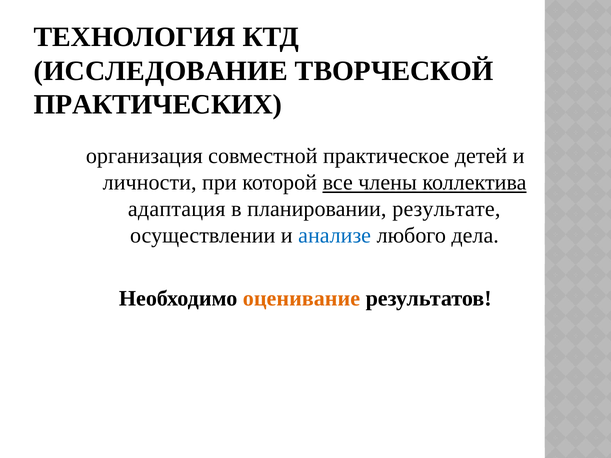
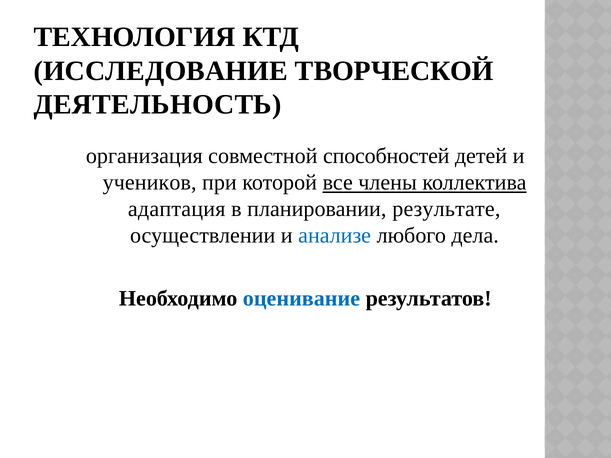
ПРАКТИЧЕСКИХ: ПРАКТИЧЕСКИХ -> ДЕЯТЕЛЬНОСТЬ
практическое: практическое -> способностей
личности: личности -> учеников
оценивание colour: orange -> blue
